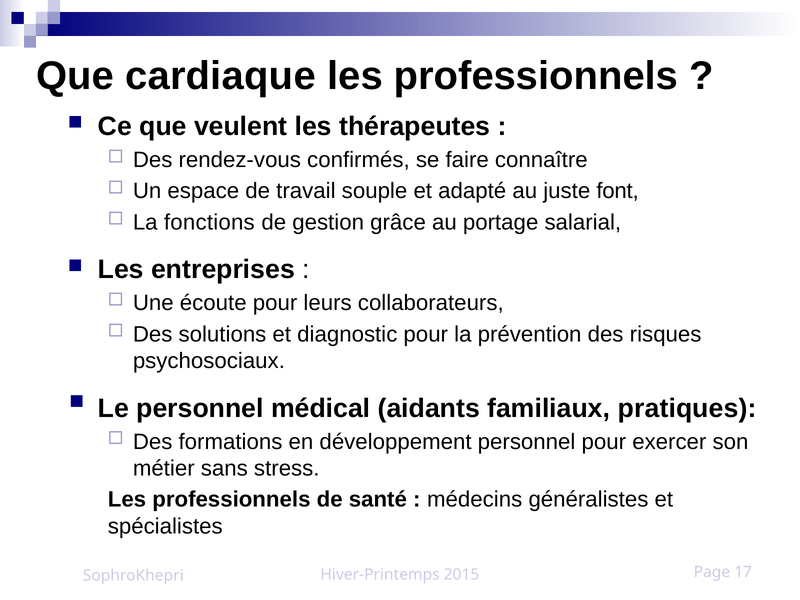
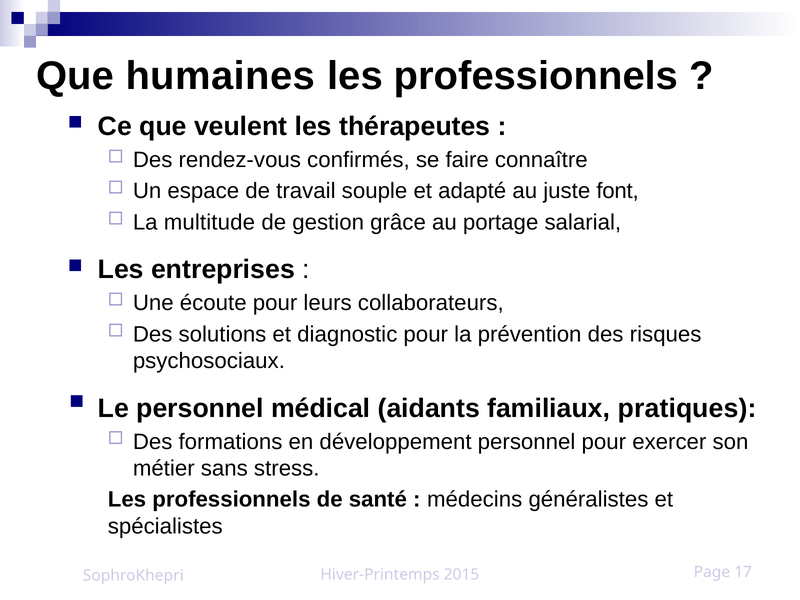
cardiaque: cardiaque -> humaines
fonctions: fonctions -> multitude
